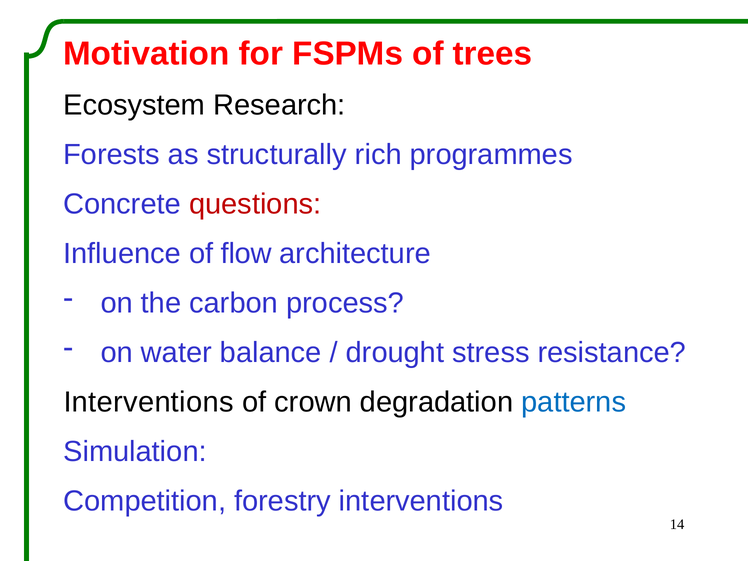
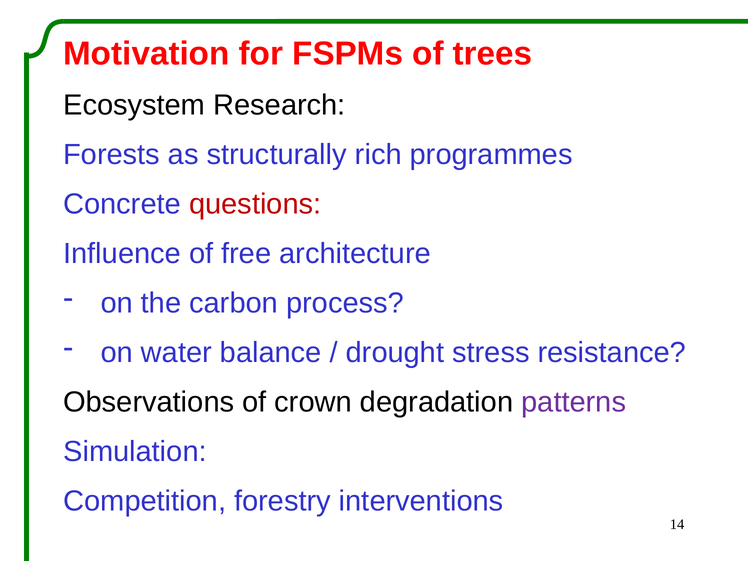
flow: flow -> free
Interventions at (149, 402): Interventions -> Observations
patterns colour: blue -> purple
